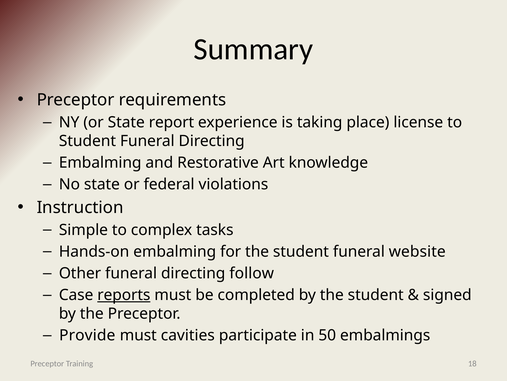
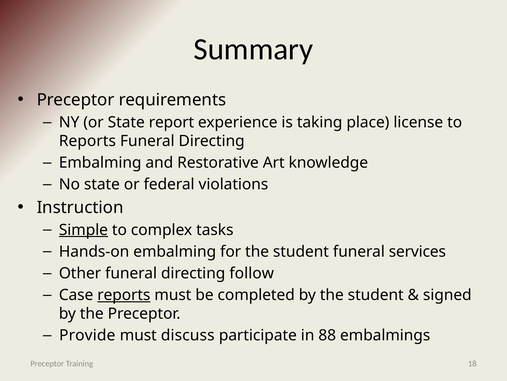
Student at (87, 141): Student -> Reports
Simple underline: none -> present
website: website -> services
cavities: cavities -> discuss
50: 50 -> 88
